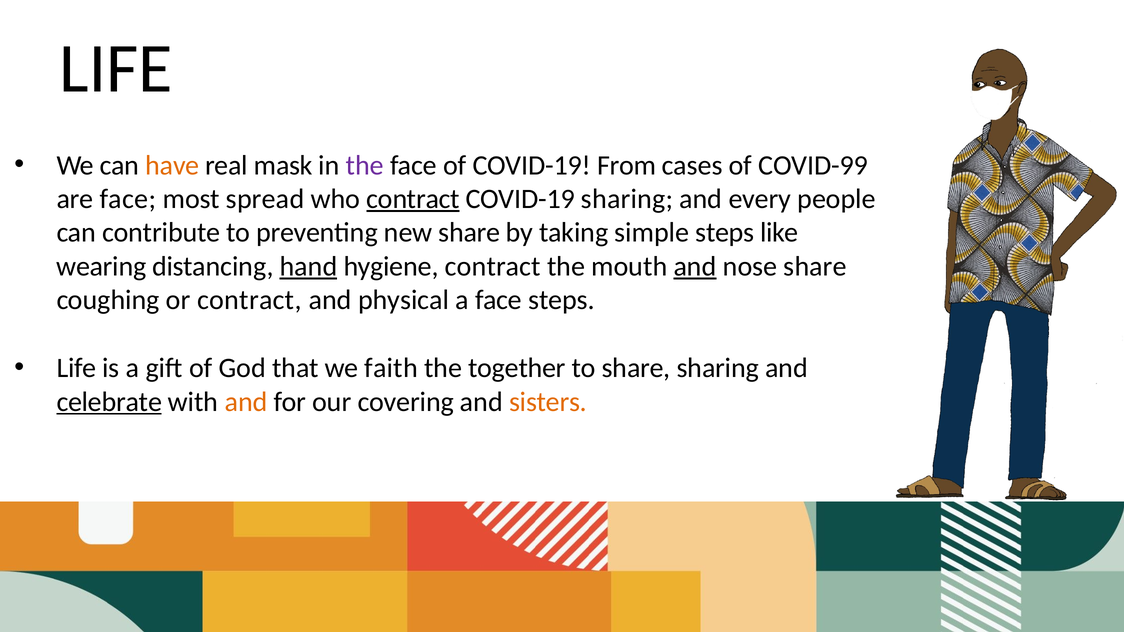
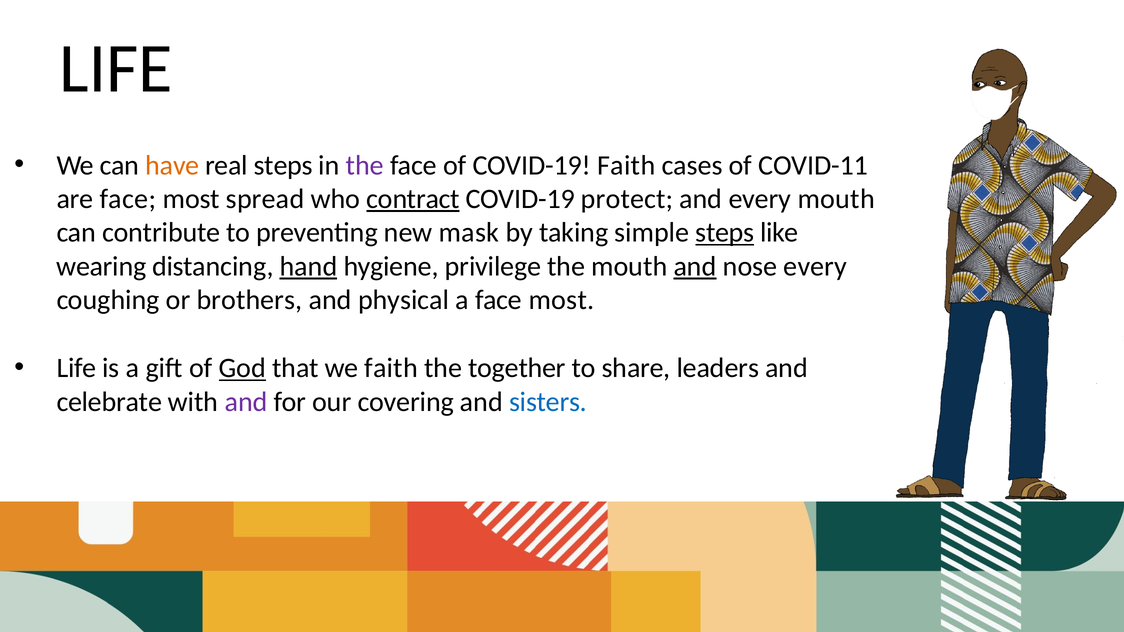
real mask: mask -> steps
COVID-19 From: From -> Faith
COVID-99: COVID-99 -> COVID-11
COVID-19 sharing: sharing -> protect
every people: people -> mouth
new share: share -> mask
steps at (725, 233) underline: none -> present
hygiene contract: contract -> privilege
nose share: share -> every
or contract: contract -> brothers
a face steps: steps -> most
God underline: none -> present
share sharing: sharing -> leaders
celebrate underline: present -> none
and at (246, 402) colour: orange -> purple
sisters colour: orange -> blue
